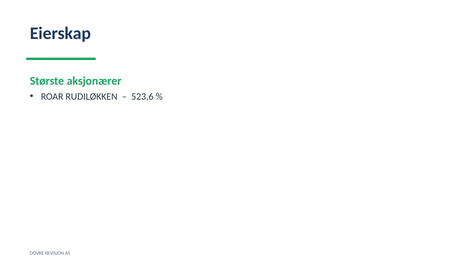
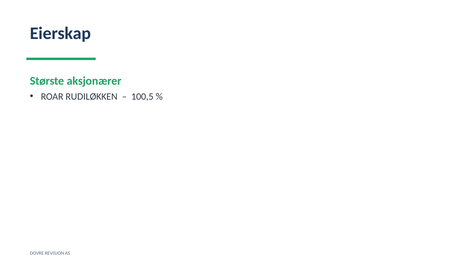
523,6: 523,6 -> 100,5
